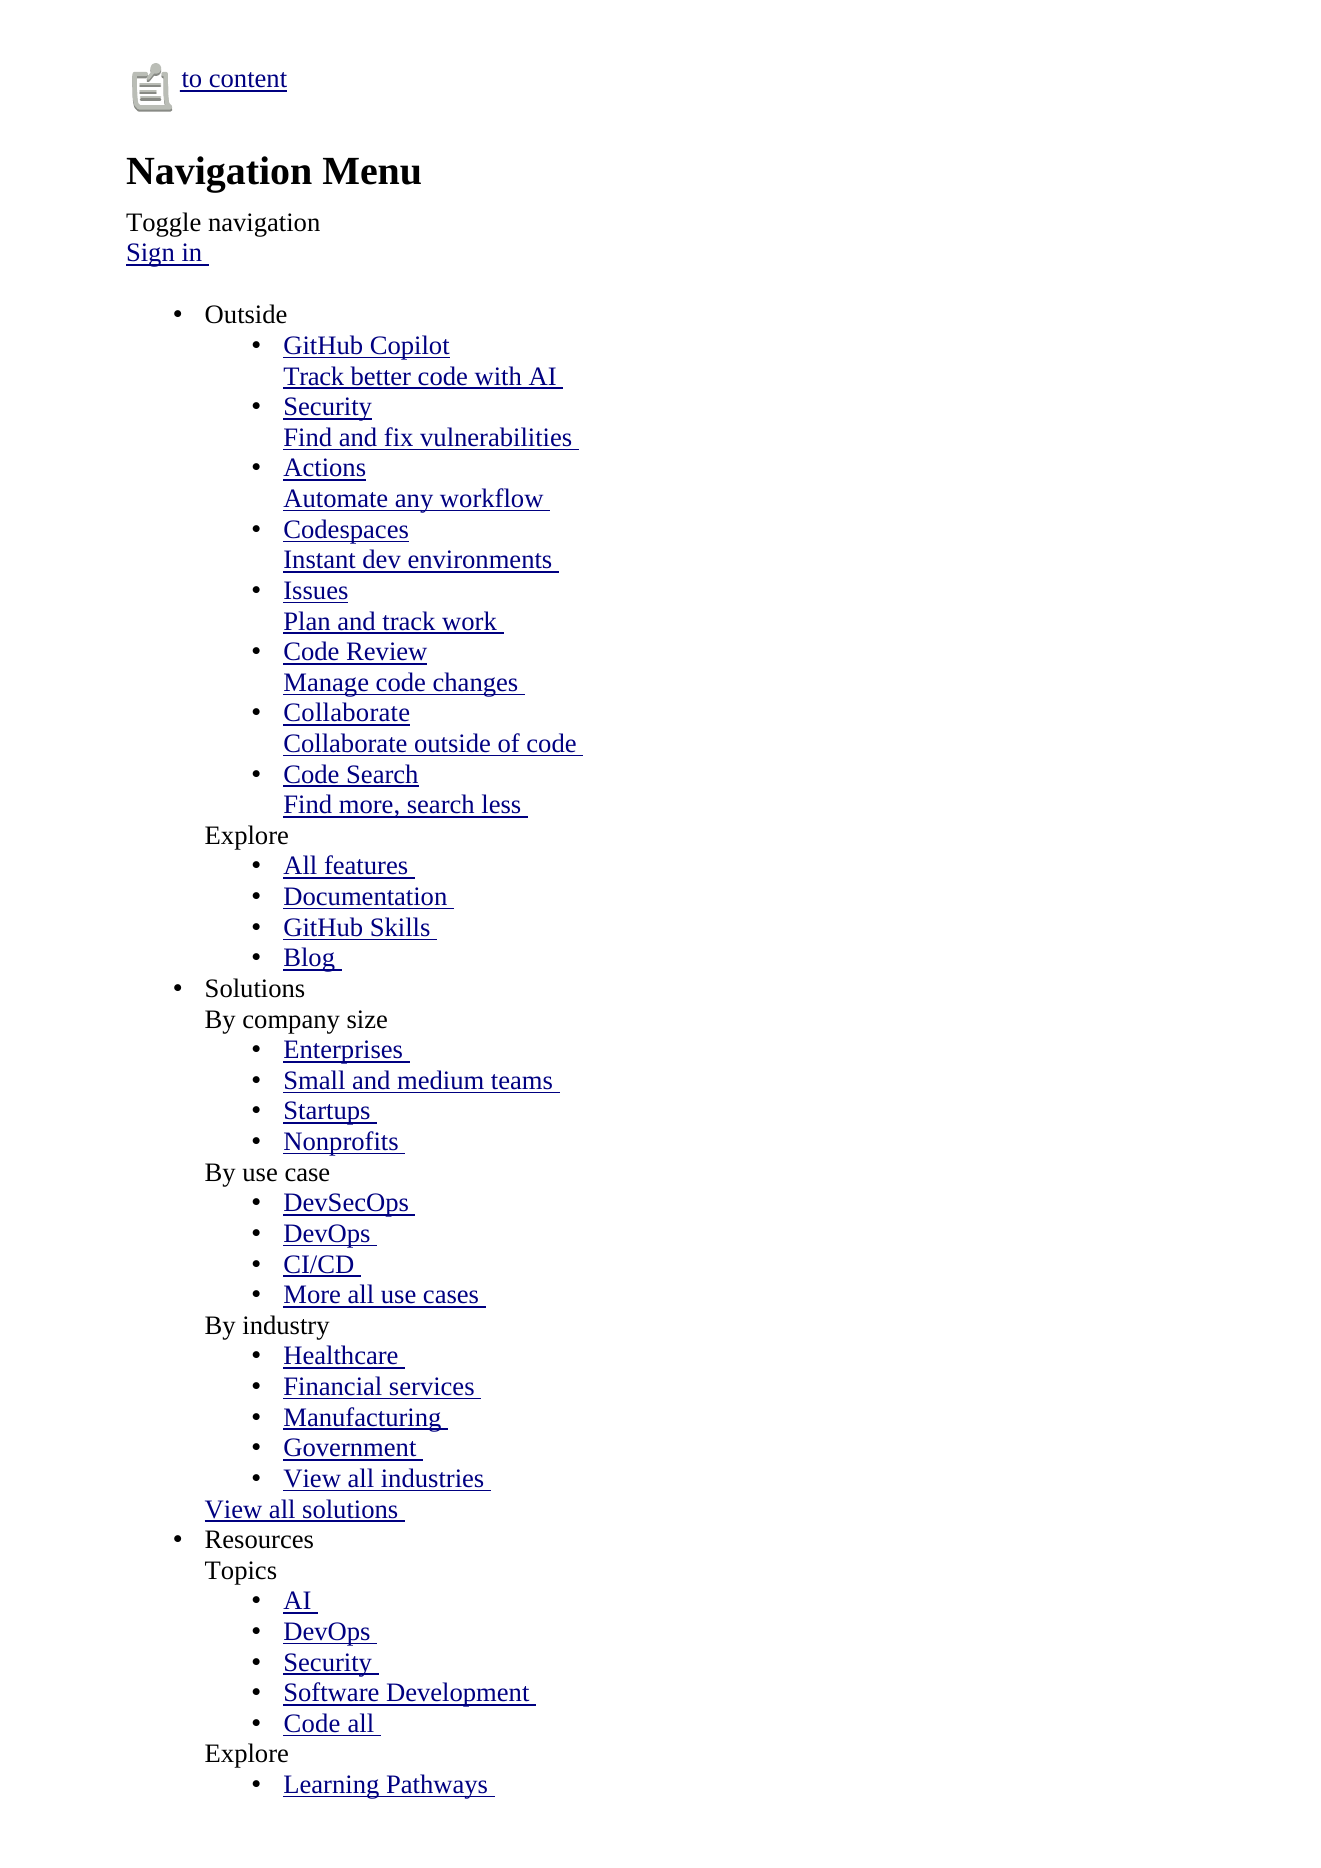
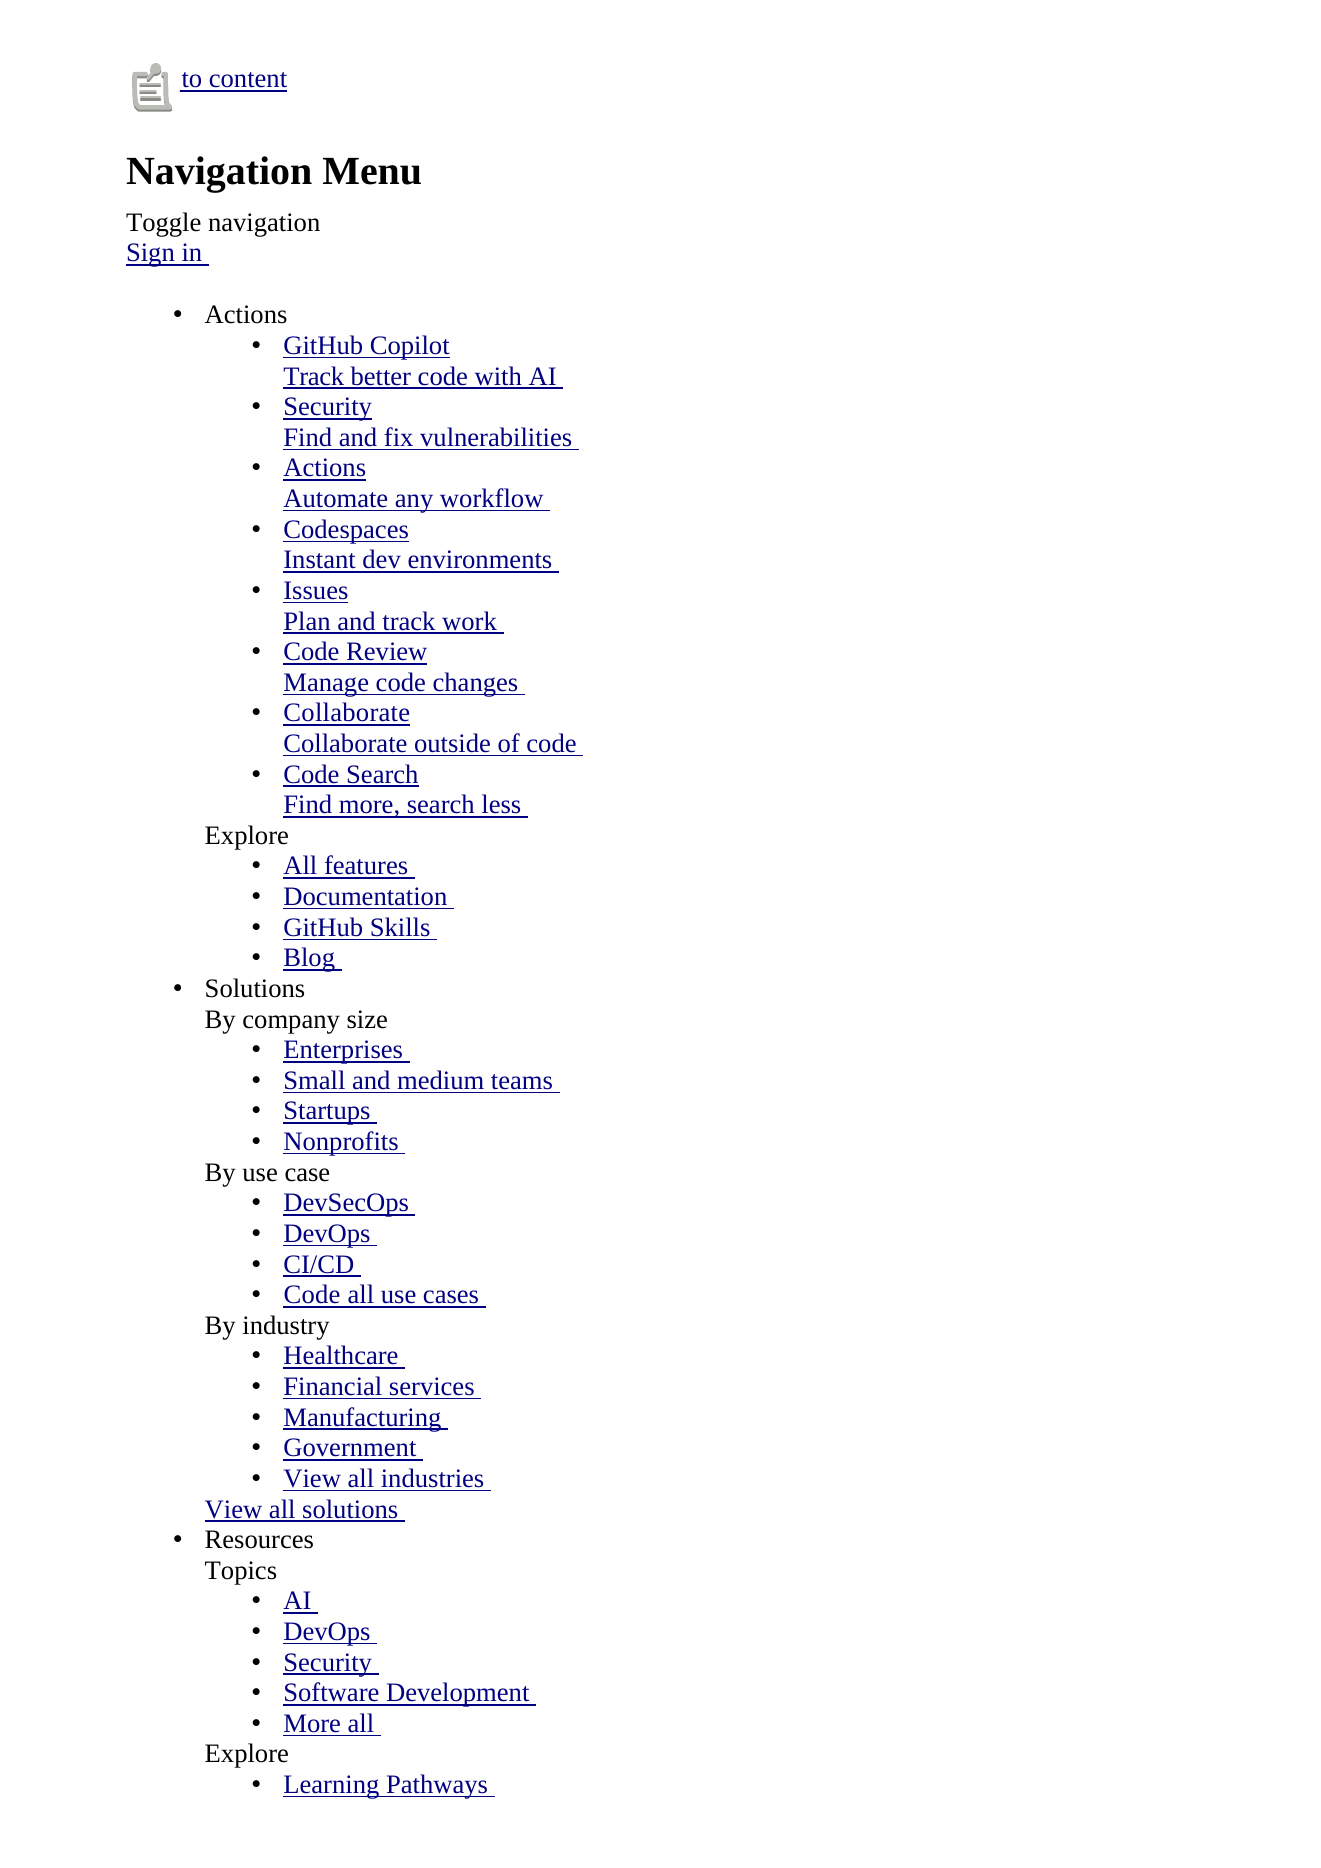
Outside at (246, 315): Outside -> Actions
More at (312, 1295): More -> Code
Code at (312, 1724): Code -> More
